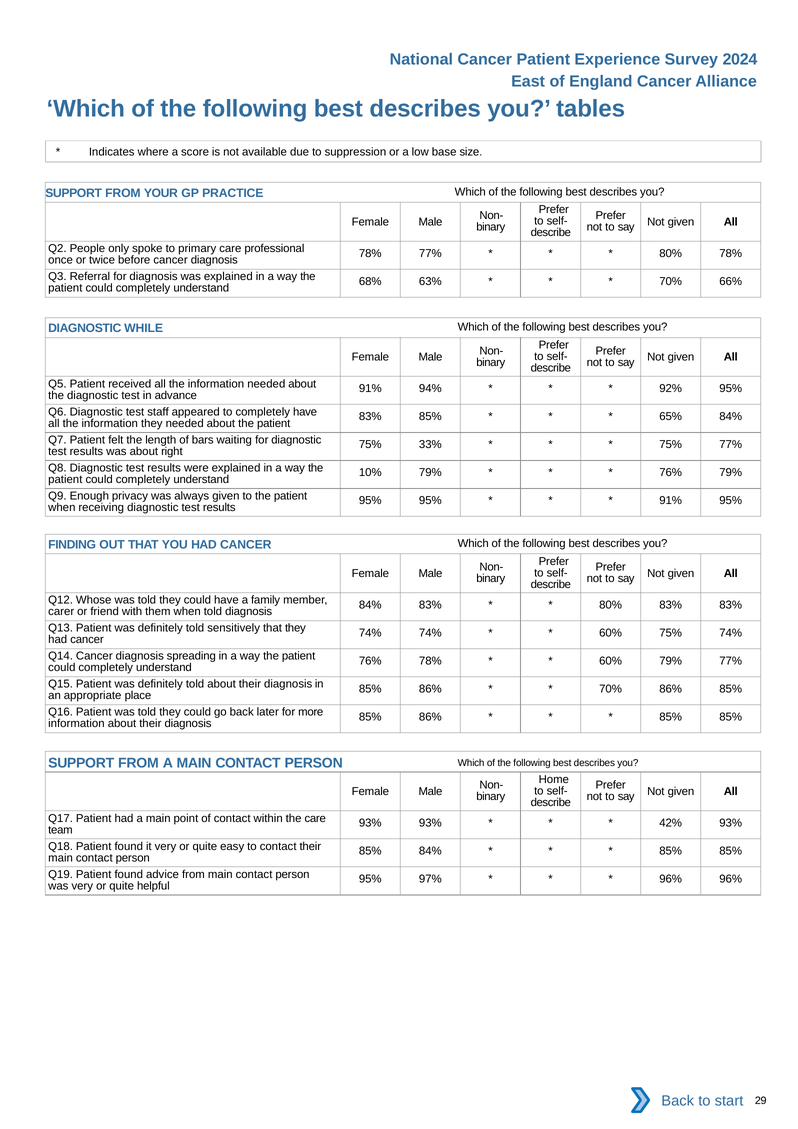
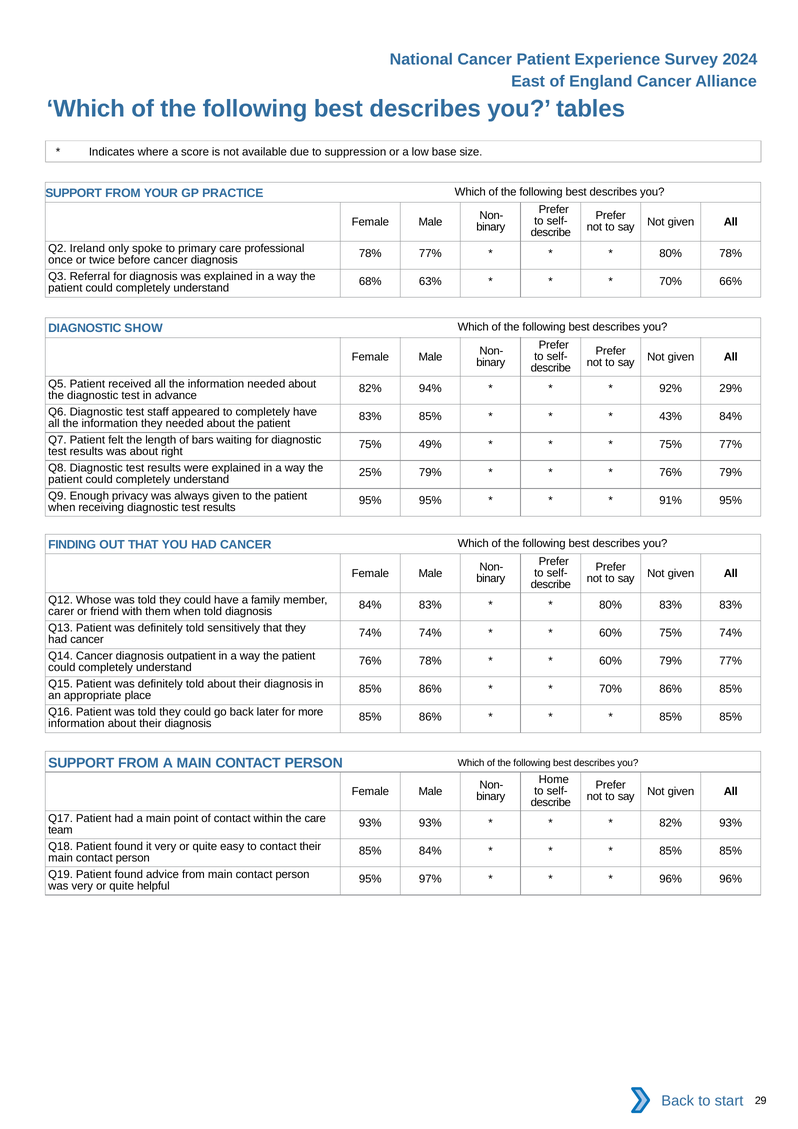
People: People -> Ireland
WHILE: WHILE -> SHOW
91% at (370, 389): 91% -> 82%
92% 95%: 95% -> 29%
65%: 65% -> 43%
33%: 33% -> 49%
10%: 10% -> 25%
spreading: spreading -> outpatient
42% at (671, 823): 42% -> 82%
